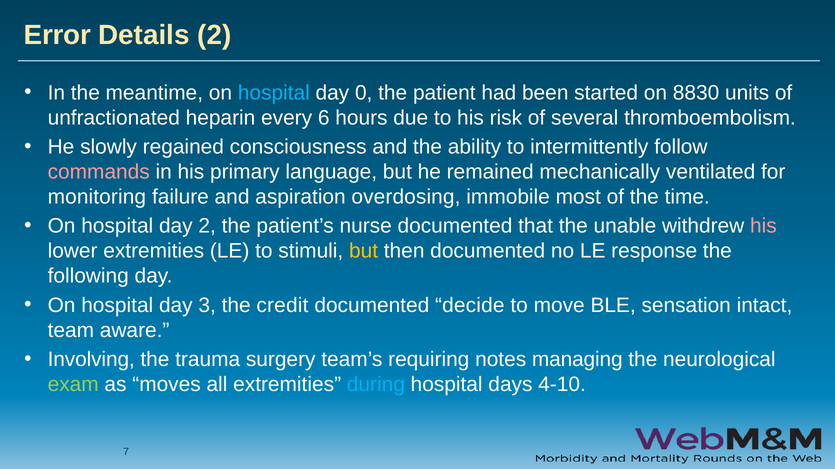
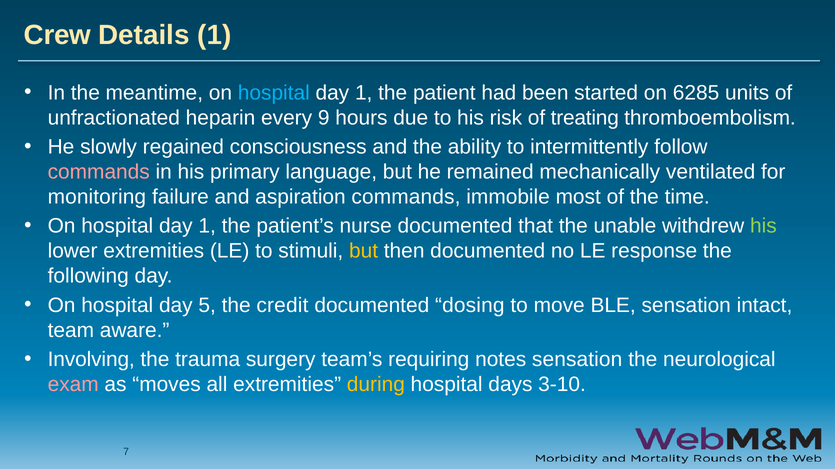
Error: Error -> Crew
Details 2: 2 -> 1
0 at (364, 93): 0 -> 1
8830: 8830 -> 6285
6: 6 -> 9
several: several -> treating
aspiration overdosing: overdosing -> commands
2 at (207, 226): 2 -> 1
his at (763, 226) colour: pink -> light green
3: 3 -> 5
decide: decide -> dosing
notes managing: managing -> sensation
exam colour: light green -> pink
during colour: light blue -> yellow
4-10: 4-10 -> 3-10
